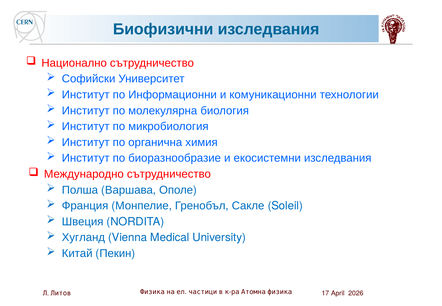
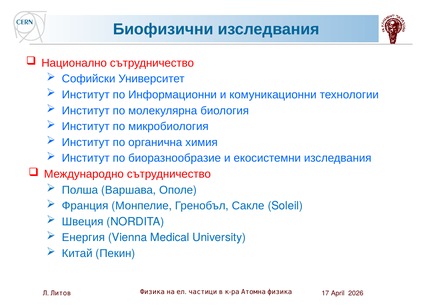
Хугланд: Хугланд -> Енергия
